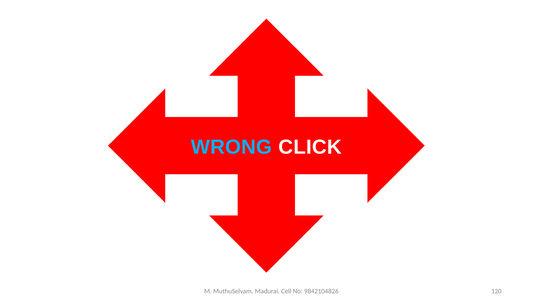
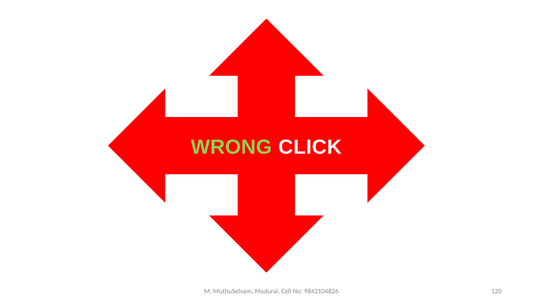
WRONG colour: light blue -> light green
